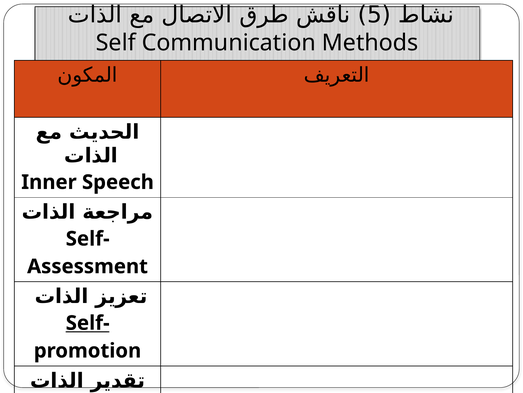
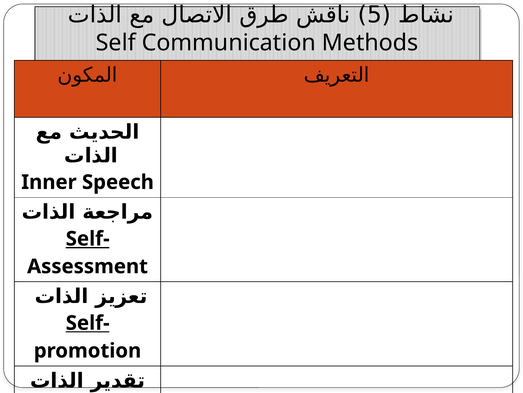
Self- at (88, 238) underline: none -> present
